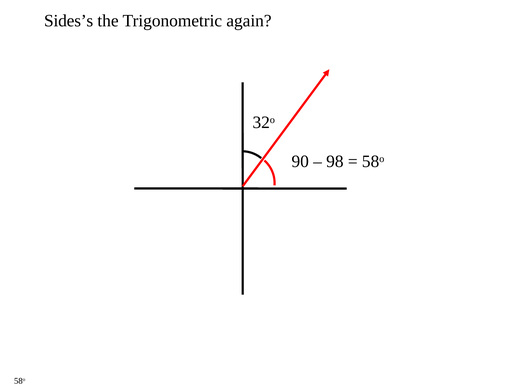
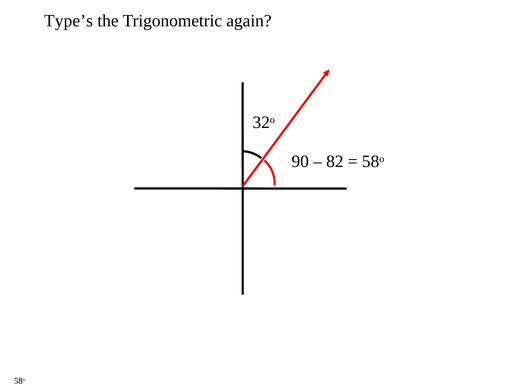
Sides’s: Sides’s -> Type’s
98: 98 -> 82
